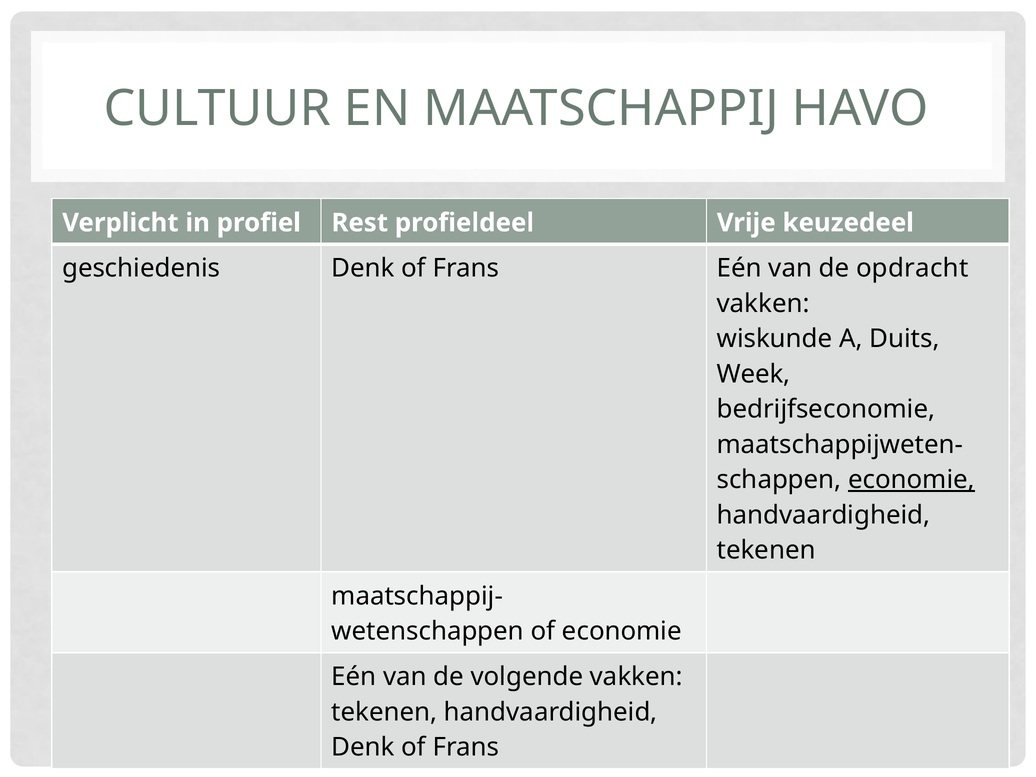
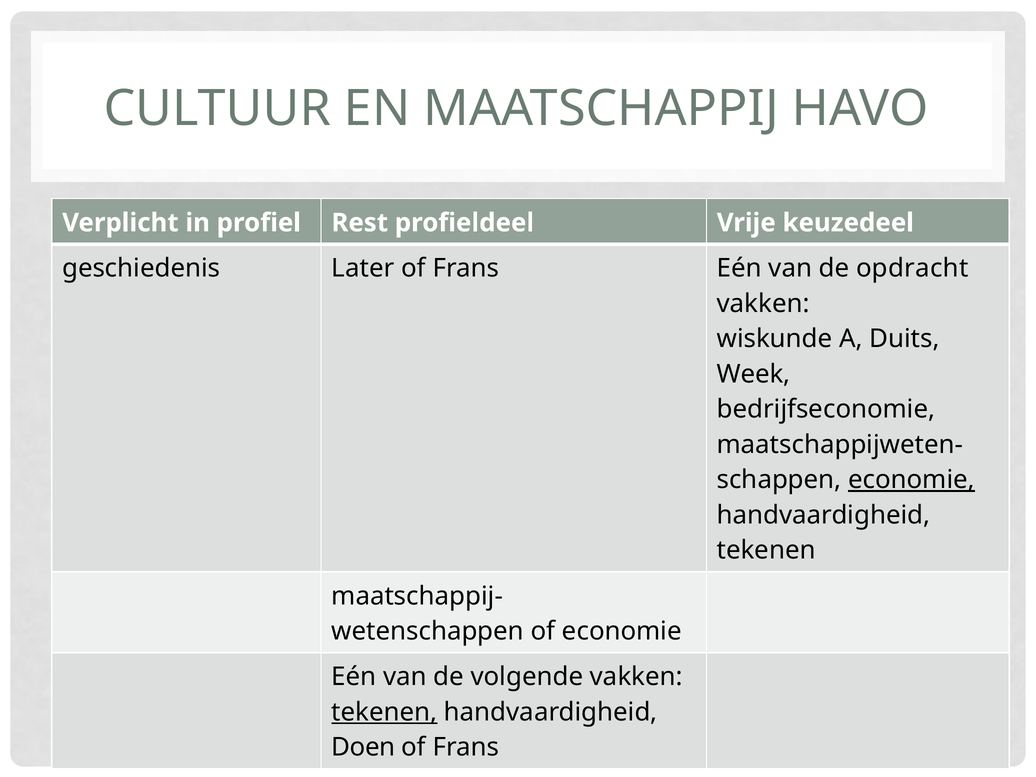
geschiedenis Denk: Denk -> Later
tekenen at (384, 712) underline: none -> present
Denk at (363, 747): Denk -> Doen
